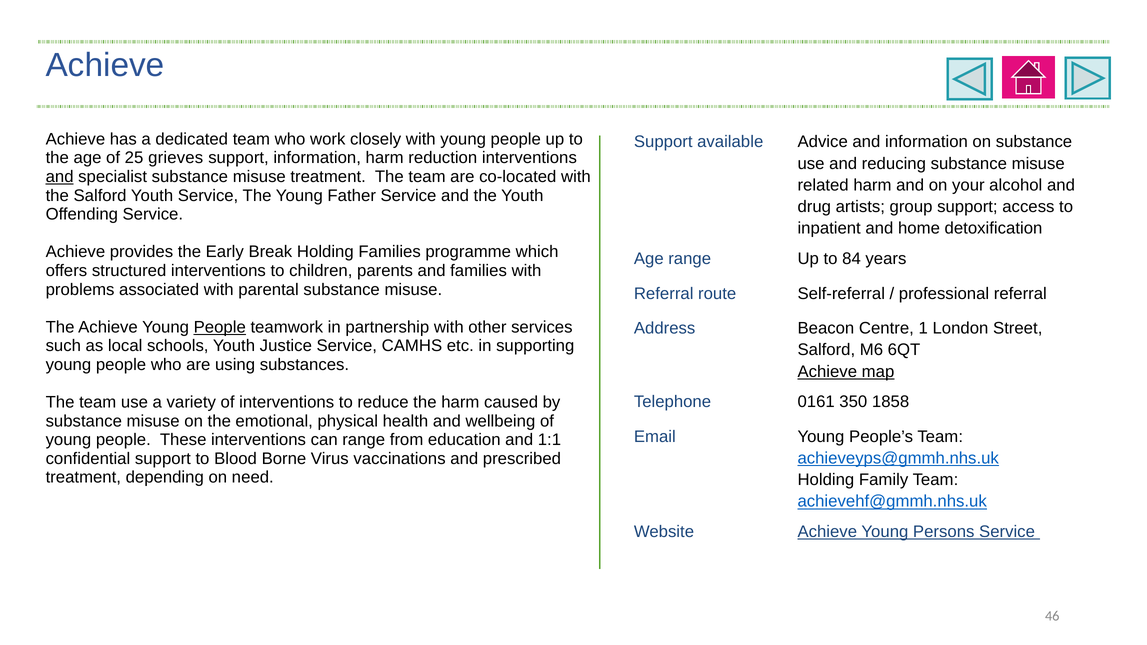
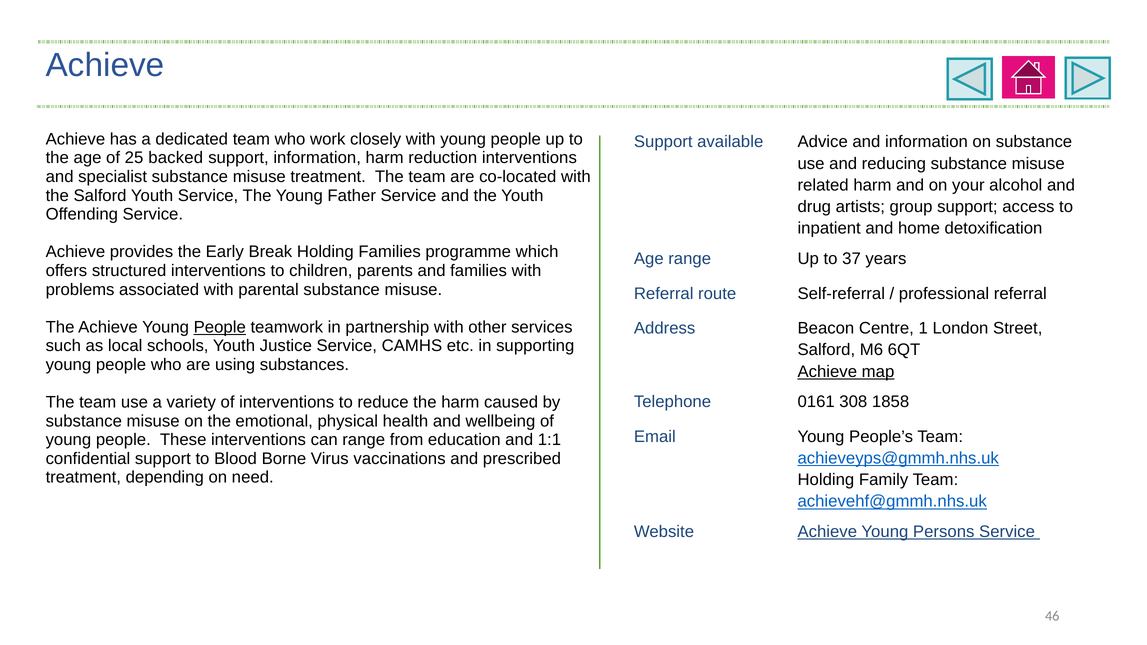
grieves: grieves -> backed
and at (60, 177) underline: present -> none
84: 84 -> 37
350: 350 -> 308
